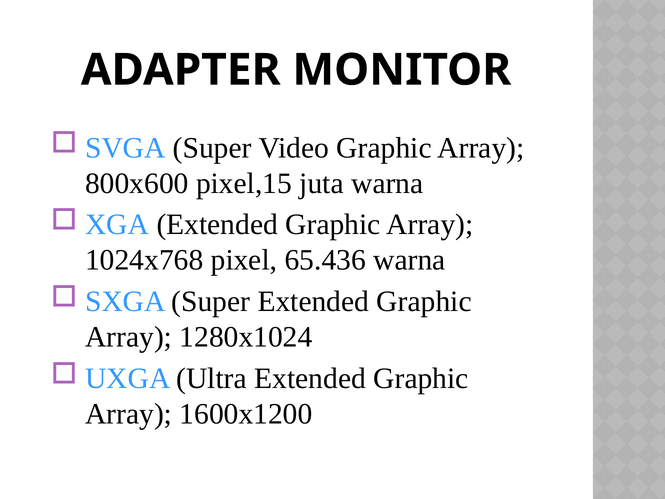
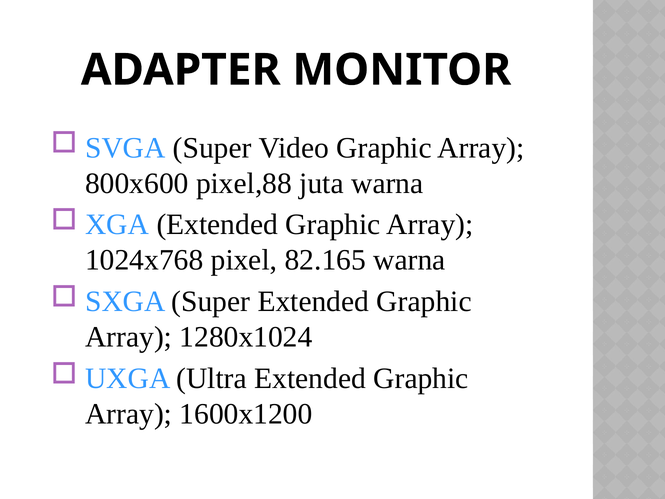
pixel,15: pixel,15 -> pixel,88
65.436: 65.436 -> 82.165
